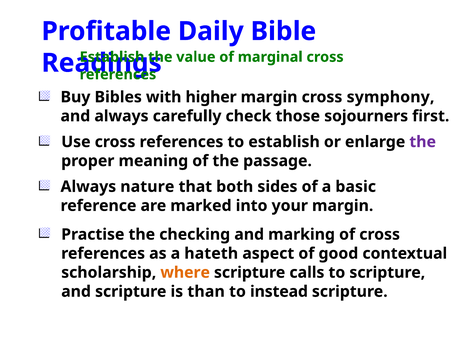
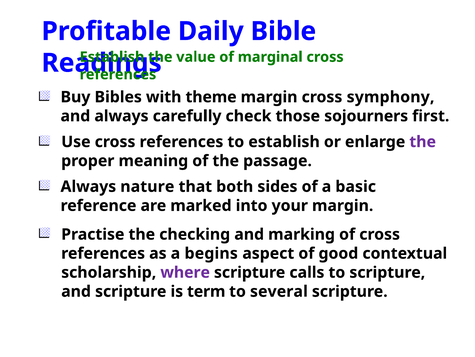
higher: higher -> theme
hateth: hateth -> begins
where colour: orange -> purple
than: than -> term
instead: instead -> several
